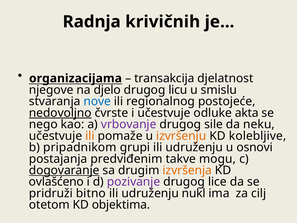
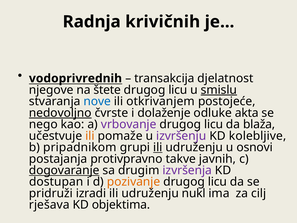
organizacijama: organizacijama -> vodoprivrednih
djelo: djelo -> štete
smislu underline: none -> present
regionalnog: regionalnog -> otkrivanjem
i učestvuje: učestvuje -> dolaženje
sile at (214, 124): sile -> licu
neku: neku -> blaža
izvršenju colour: orange -> purple
ili at (158, 147) underline: none -> present
predviđenim: predviđenim -> protivpravno
mogu: mogu -> javnih
izvršenja colour: orange -> purple
ovlašćeno: ovlašćeno -> dostupan
pozivanje colour: purple -> orange
lice at (217, 182): lice -> licu
bitno: bitno -> izradi
otetom: otetom -> rješava
